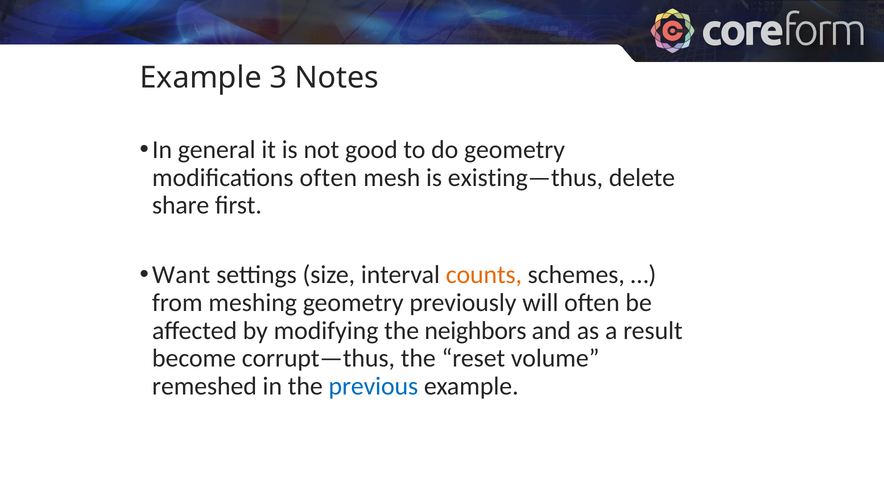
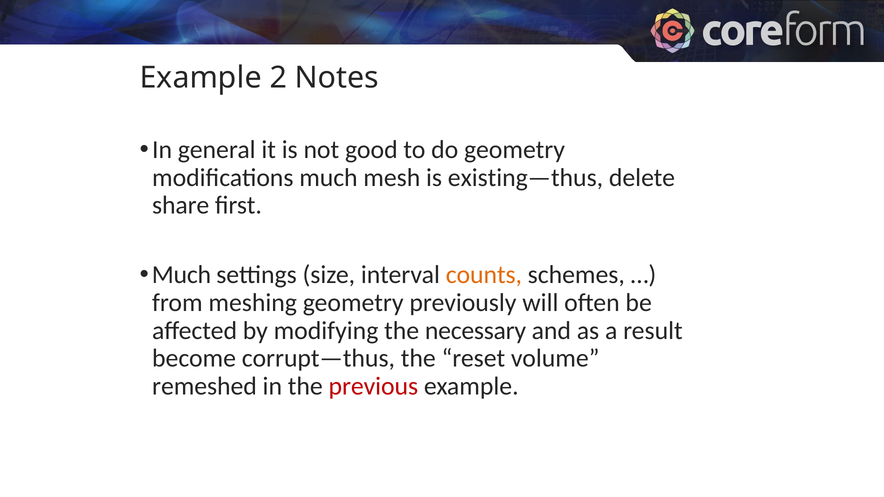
3: 3 -> 2
modifications often: often -> much
Want at (181, 275): Want -> Much
neighbors: neighbors -> necessary
previous colour: blue -> red
